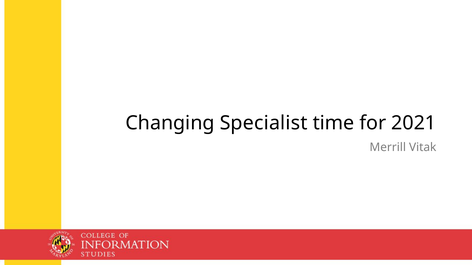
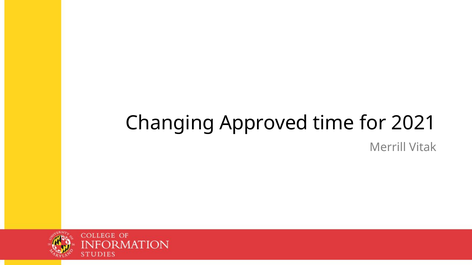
Specialist: Specialist -> Approved
